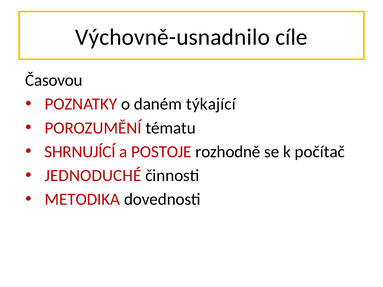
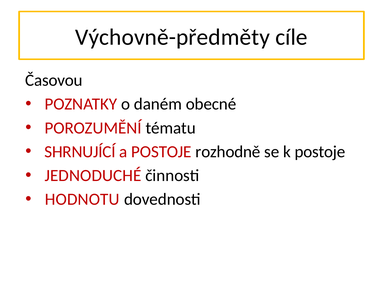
Výchovně-usnadnilo: Výchovně-usnadnilo -> Výchovně-předměty
týkající: týkající -> obecné
k počítač: počítač -> postoje
METODIKA: METODIKA -> HODNOTU
